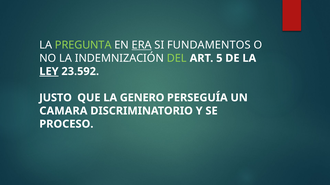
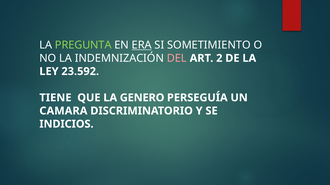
FUNDAMENTOS: FUNDAMENTOS -> SOMETIMIENTO
DEL colour: light green -> pink
5: 5 -> 2
LEY underline: present -> none
JUSTO: JUSTO -> TIENE
PROCESO: PROCESO -> INDICIOS
